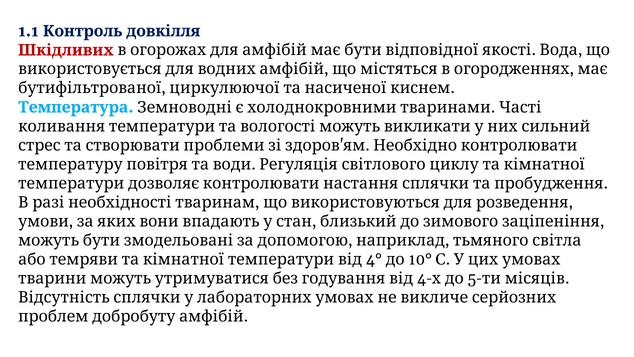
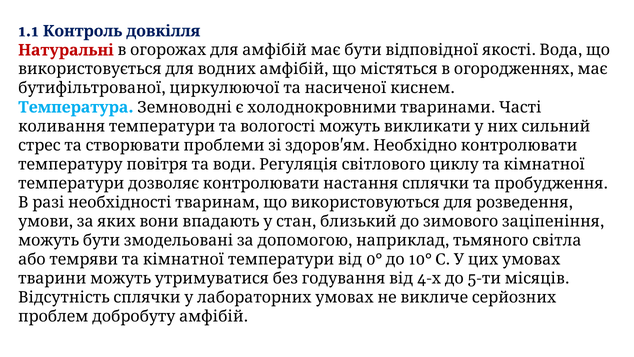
Шкідливих: Шкідливих -> Натуральні
4°: 4° -> 0°
